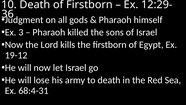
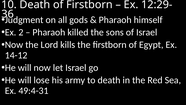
3: 3 -> 2
19-12: 19-12 -> 14-12
68:4-31: 68:4-31 -> 49:4-31
